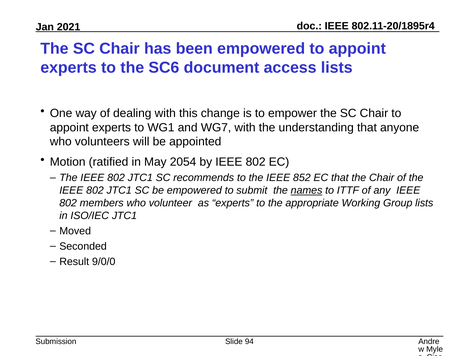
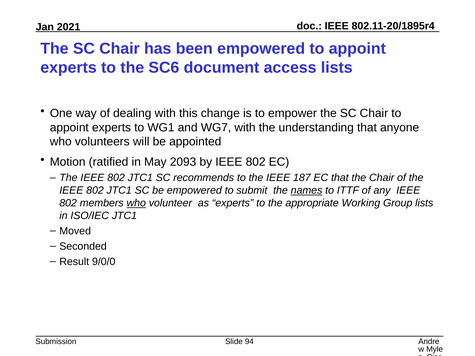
2054: 2054 -> 2093
852: 852 -> 187
who at (136, 203) underline: none -> present
